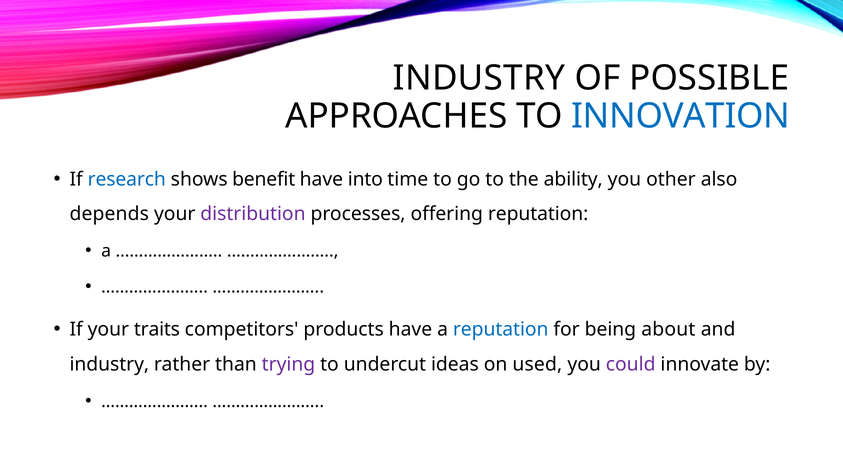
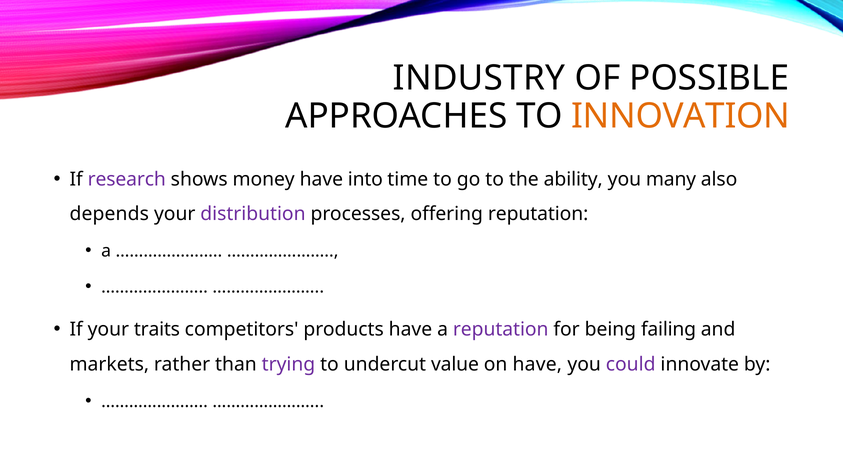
INNOVATION colour: blue -> orange
research colour: blue -> purple
benefit: benefit -> money
other: other -> many
reputation at (501, 330) colour: blue -> purple
about: about -> failing
industry at (109, 364): industry -> markets
ideas: ideas -> value
on used: used -> have
